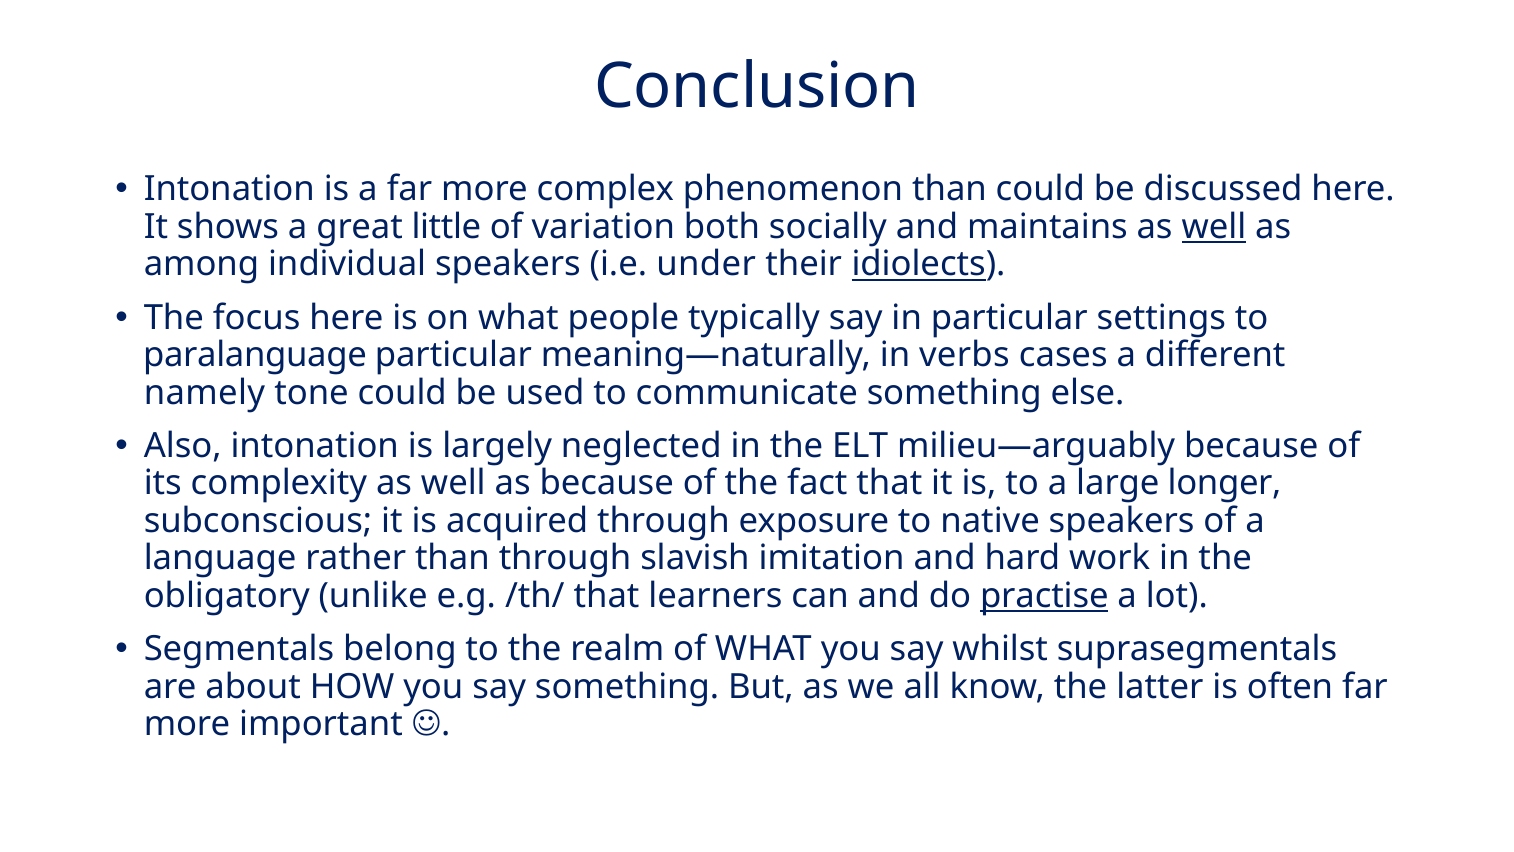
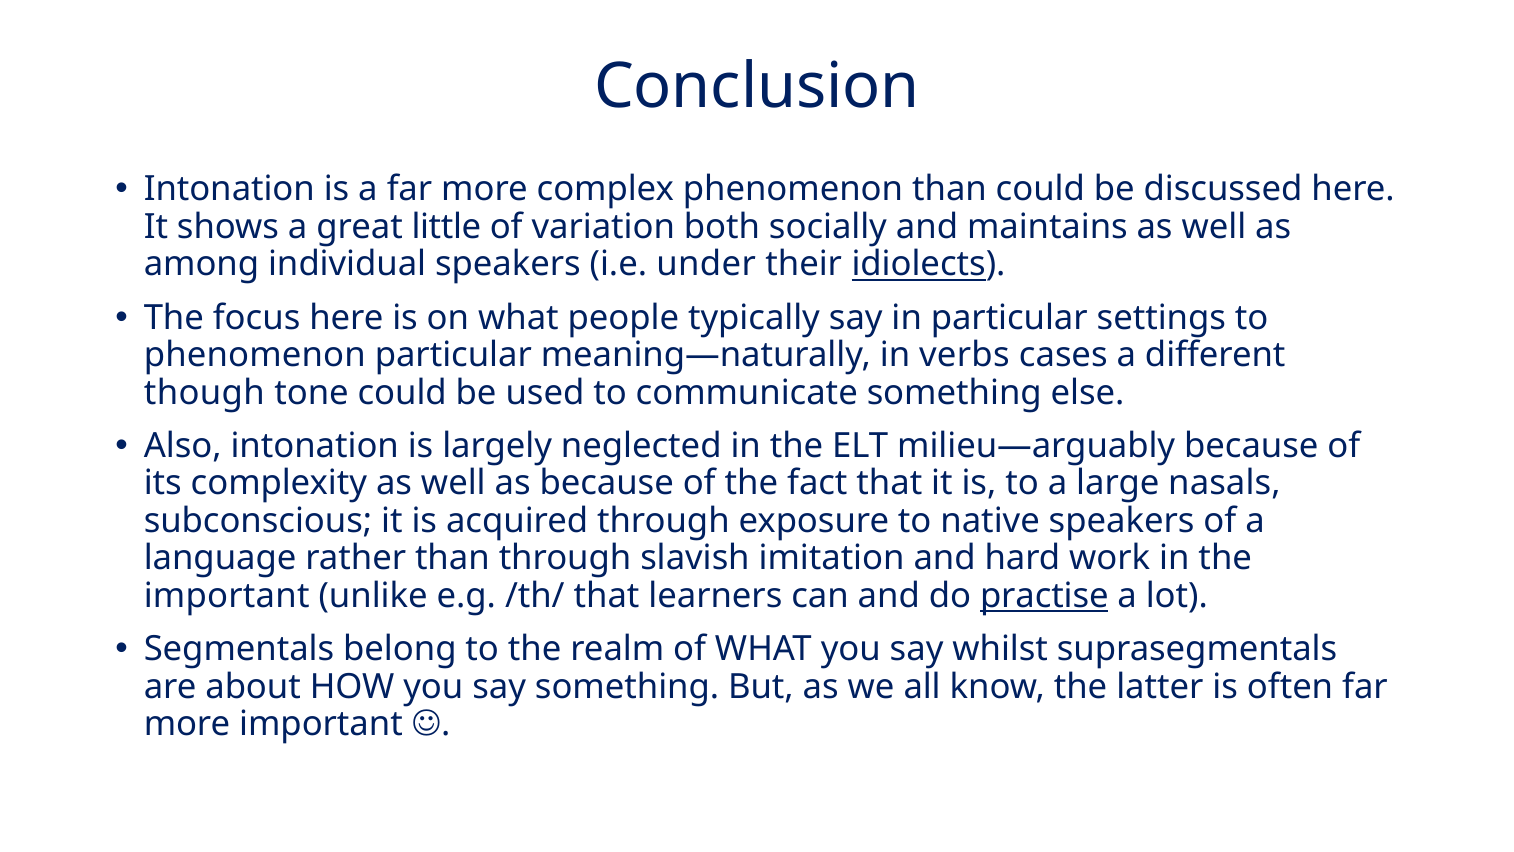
well at (1214, 227) underline: present -> none
paralanguage at (255, 355): paralanguage -> phenomenon
namely: namely -> though
longer: longer -> nasals
obligatory at (227, 596): obligatory -> important
